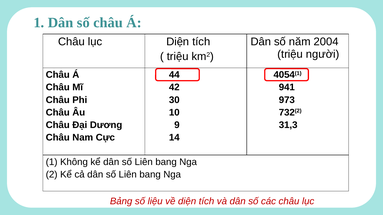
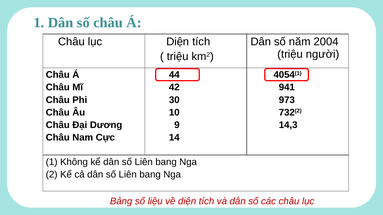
31,3: 31,3 -> 14,3
